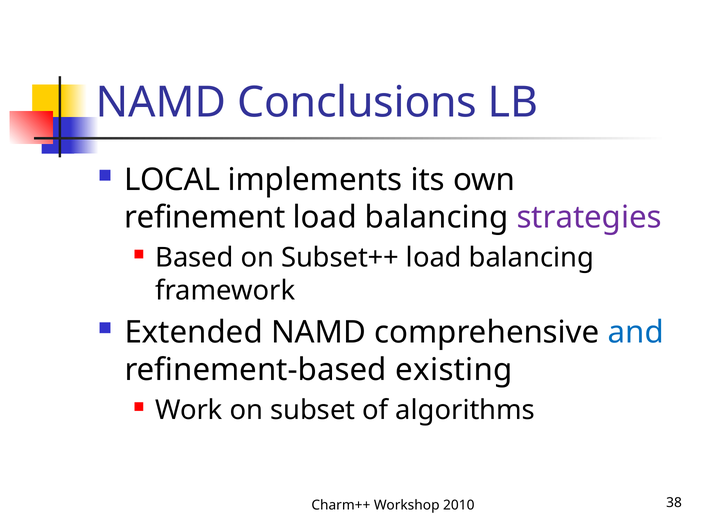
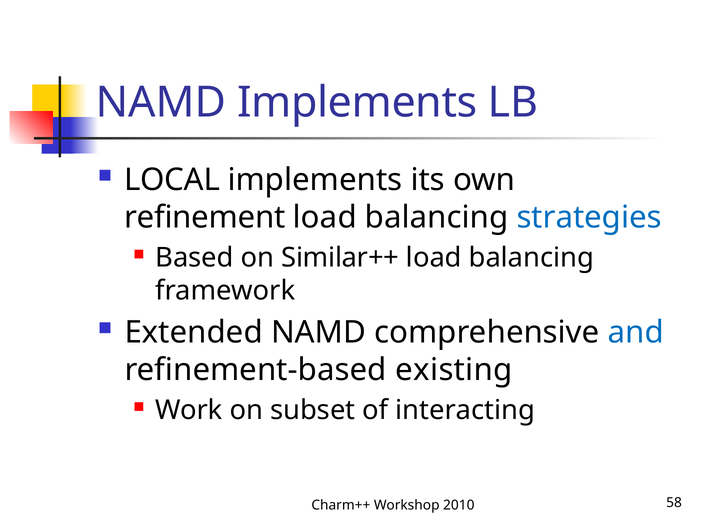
NAMD Conclusions: Conclusions -> Implements
strategies colour: purple -> blue
Subset++: Subset++ -> Similar++
algorithms: algorithms -> interacting
38: 38 -> 58
